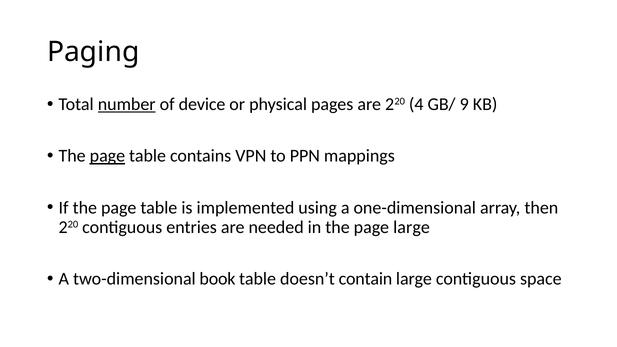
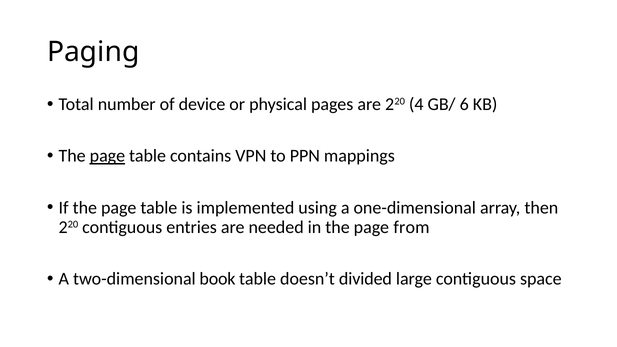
number underline: present -> none
9: 9 -> 6
page large: large -> from
contain: contain -> divided
